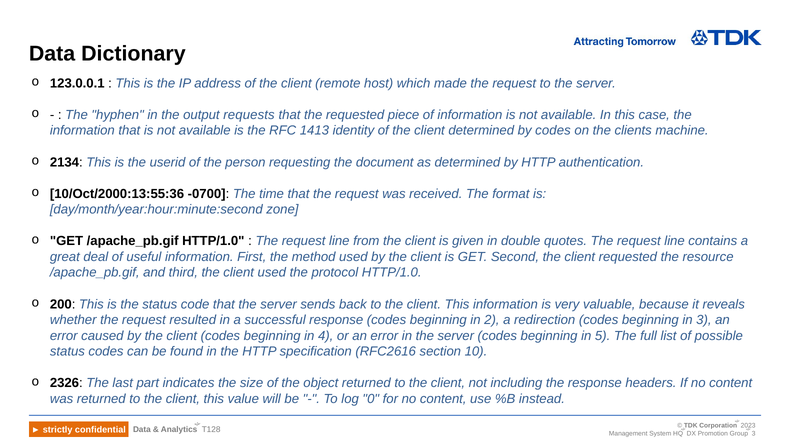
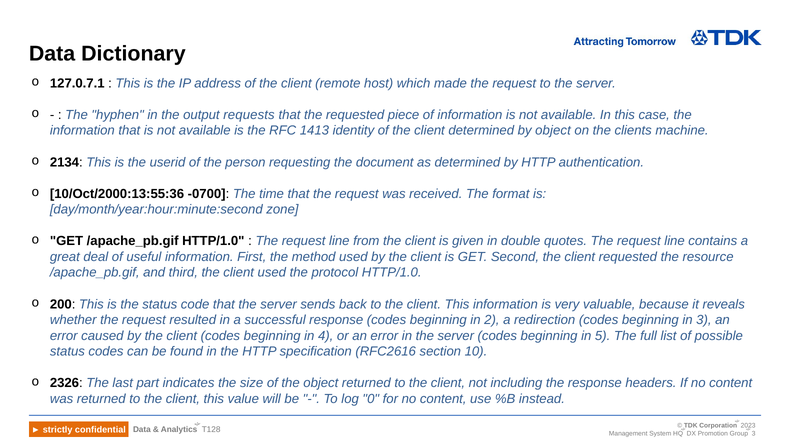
123.0.0.1: 123.0.0.1 -> 127.0.7.1
by codes: codes -> object
